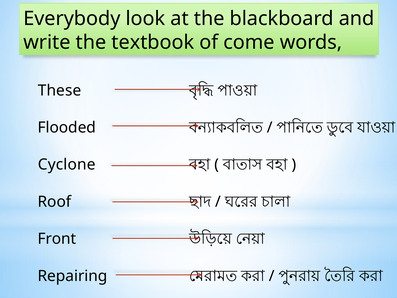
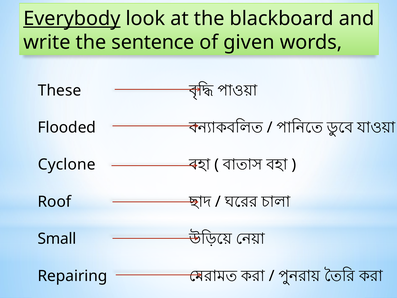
Everybody underline: none -> present
textbook: textbook -> sentence
come: come -> given
Front: Front -> Small
